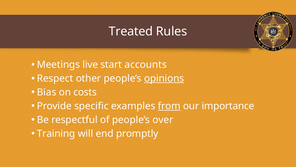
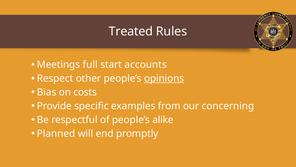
live: live -> full
from underline: present -> none
importance: importance -> concerning
over: over -> alike
Training: Training -> Planned
